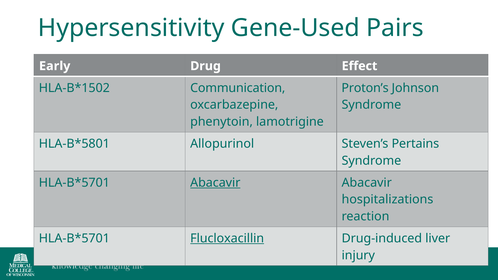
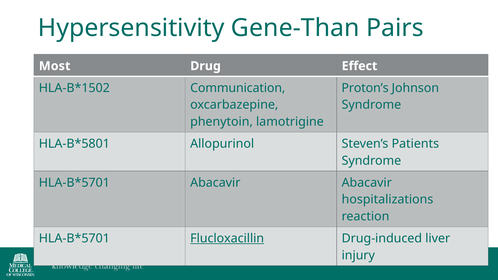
Gene-Used: Gene-Used -> Gene-Than
Early: Early -> Most
Pertains: Pertains -> Patients
Abacavir at (215, 183) underline: present -> none
